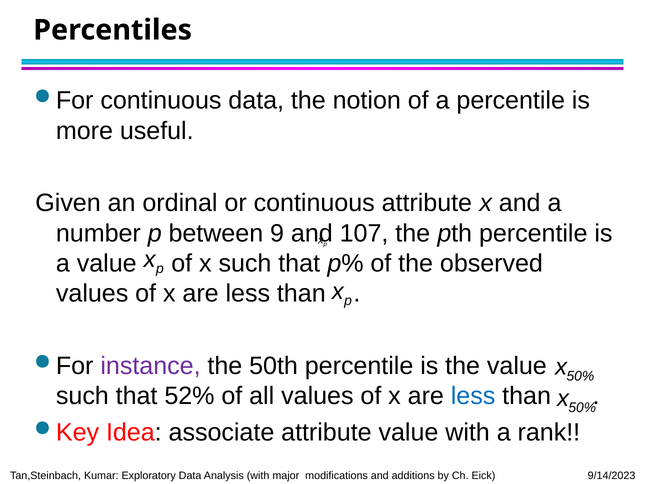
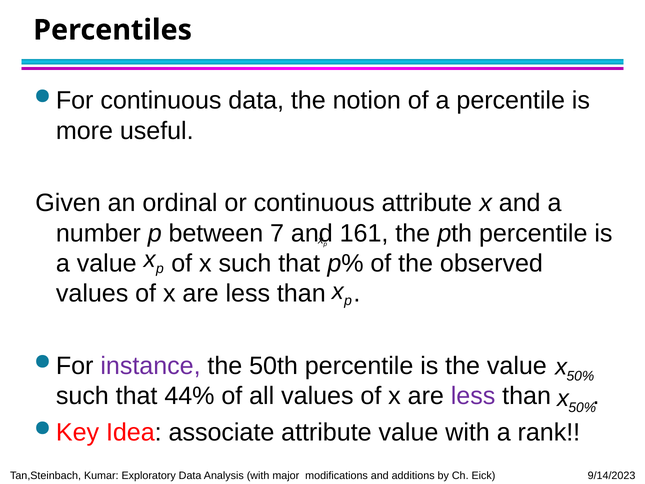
9: 9 -> 7
107: 107 -> 161
52%: 52% -> 44%
less at (473, 396) colour: blue -> purple
